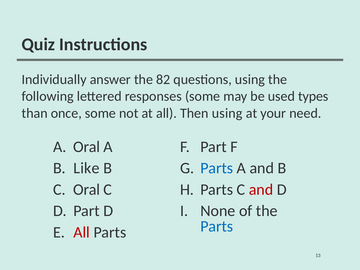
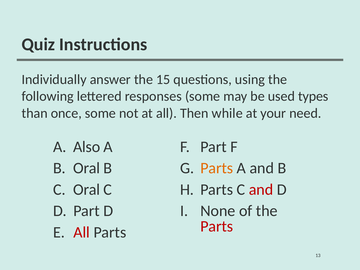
82: 82 -> 15
Then using: using -> while
A Oral: Oral -> Also
B Like: Like -> Oral
Parts at (217, 168) colour: blue -> orange
Parts at (217, 226) colour: blue -> red
